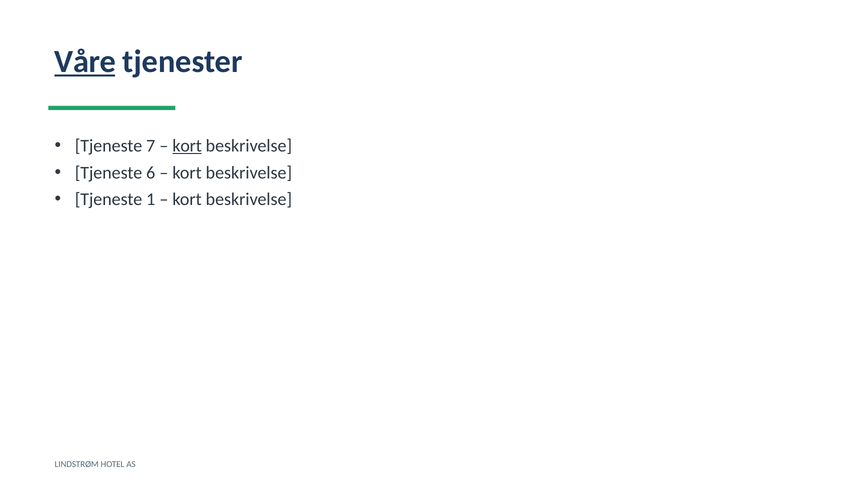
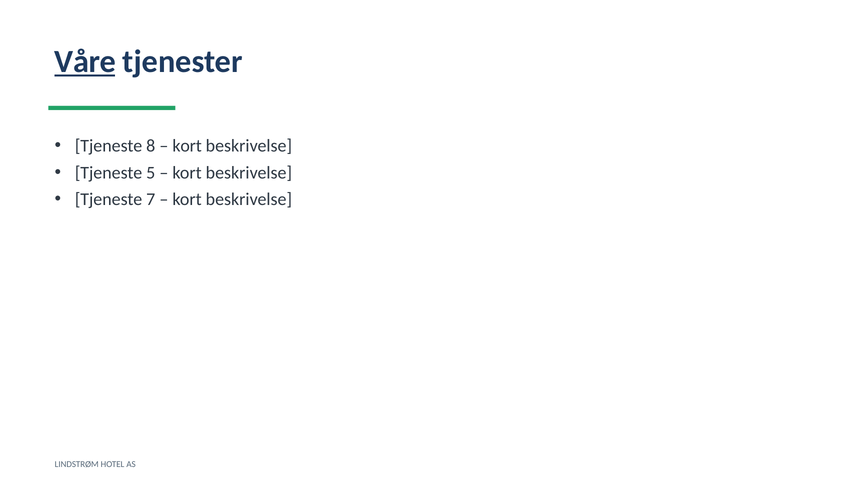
7: 7 -> 8
kort at (187, 146) underline: present -> none
6: 6 -> 5
1: 1 -> 7
